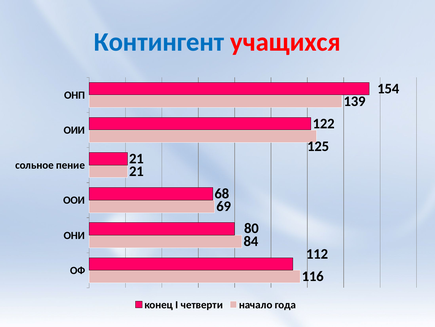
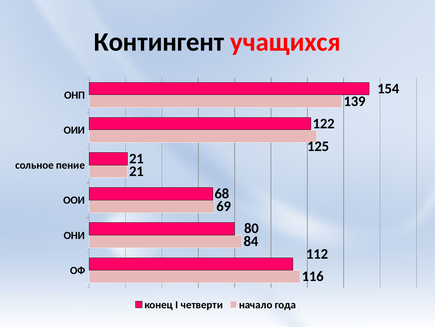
Контингент colour: blue -> black
